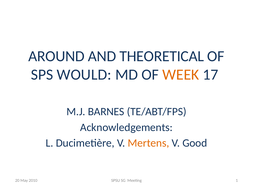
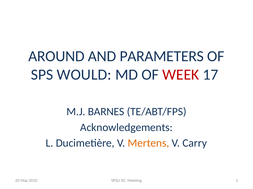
THEORETICAL: THEORETICAL -> PARAMETERS
WEEK colour: orange -> red
Good: Good -> Carry
